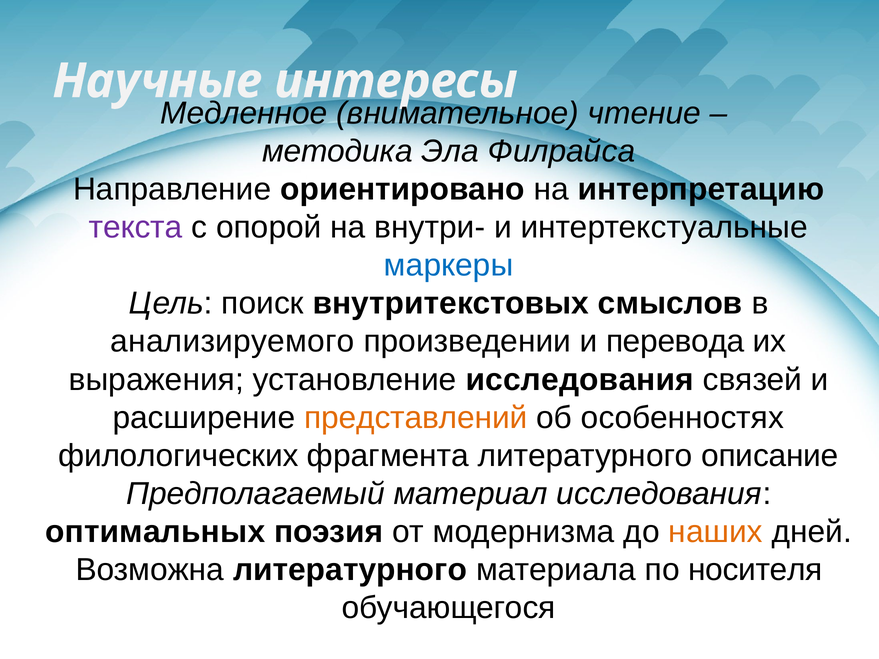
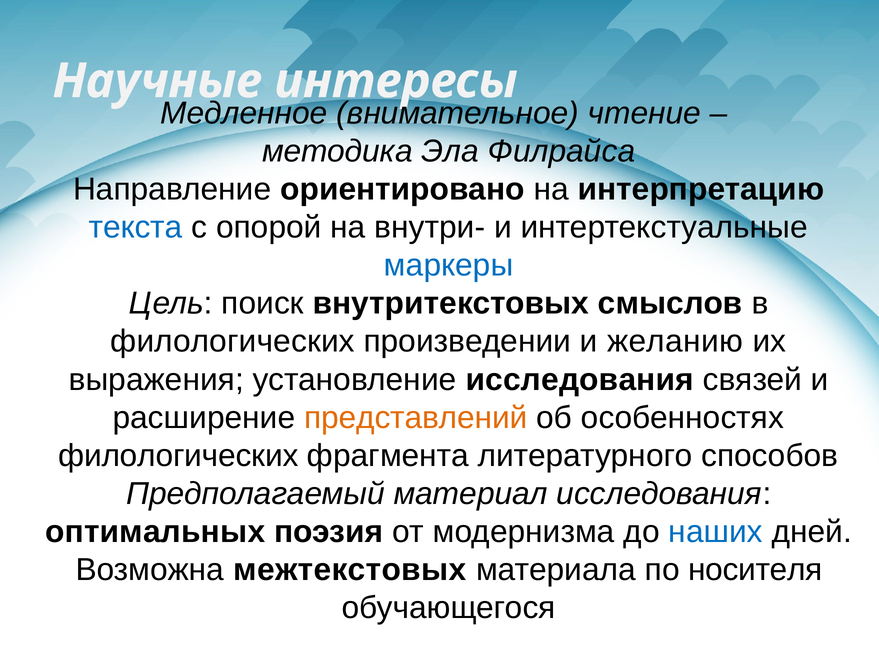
текста colour: purple -> blue
анализируемого at (232, 342): анализируемого -> филологических
перевода: перевода -> желанию
описание: описание -> способов
наших colour: orange -> blue
Возможна литературного: литературного -> межтекстовых
